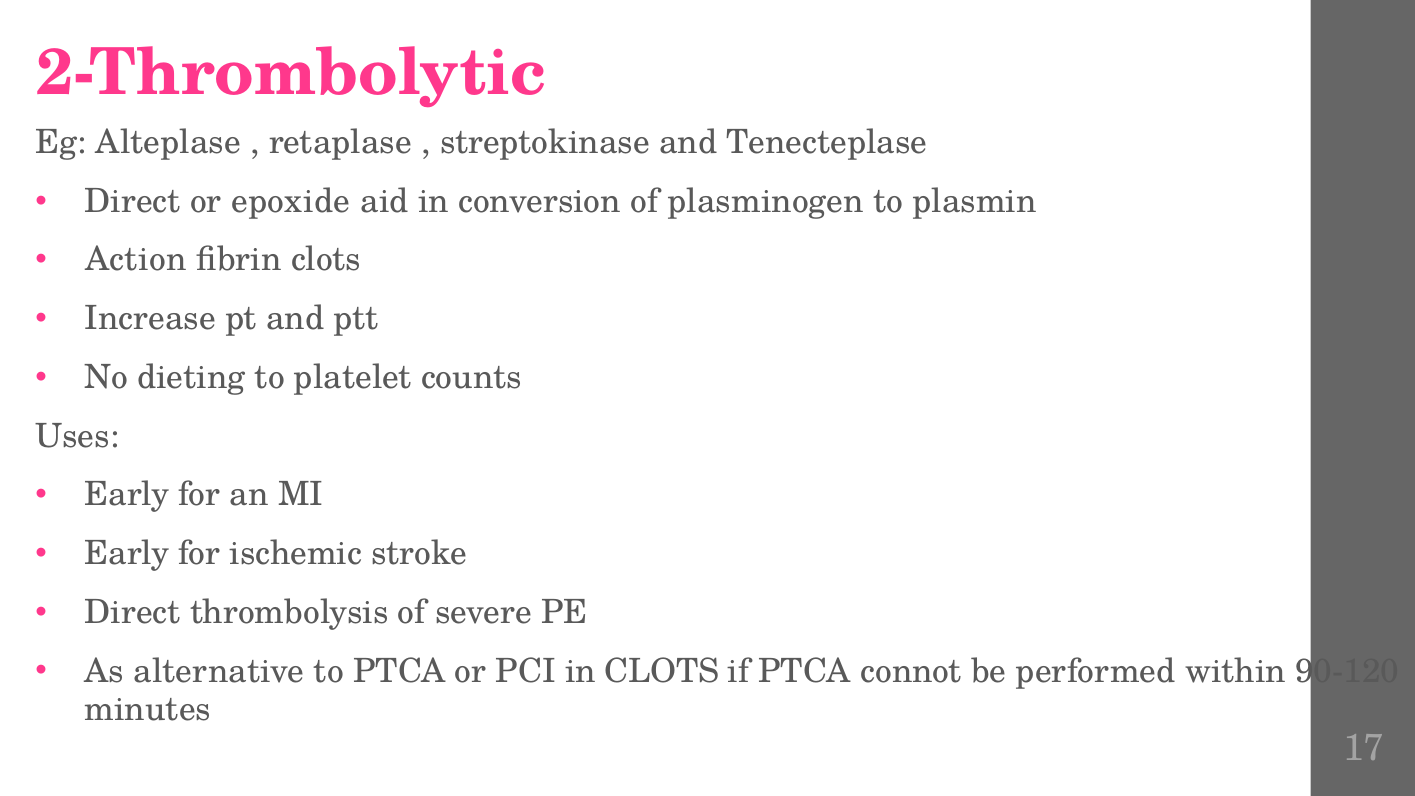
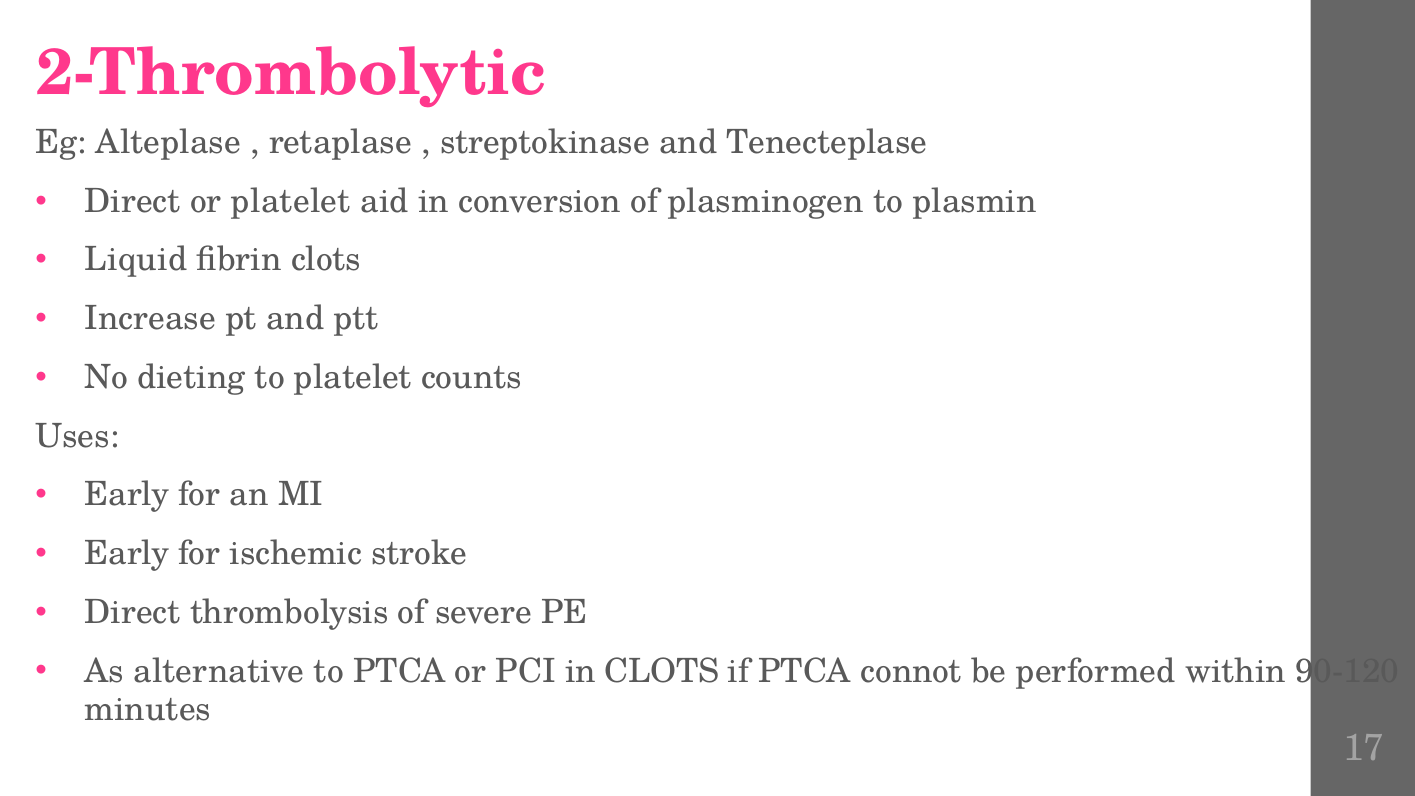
or epoxide: epoxide -> platelet
Action: Action -> Liquid
